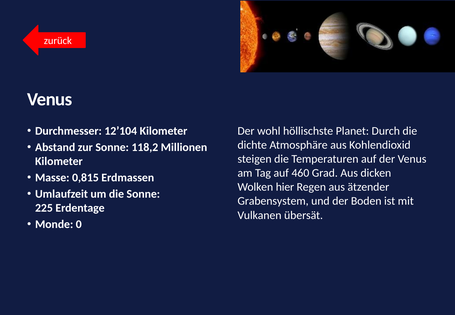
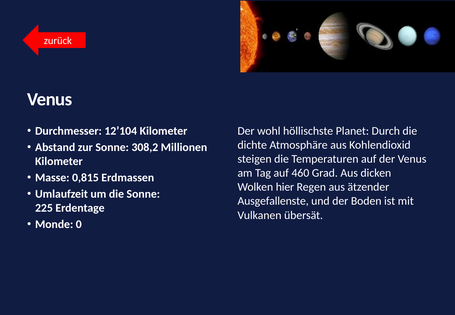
118,2: 118,2 -> 308,2
Grabensystem: Grabensystem -> Ausgefallenste
